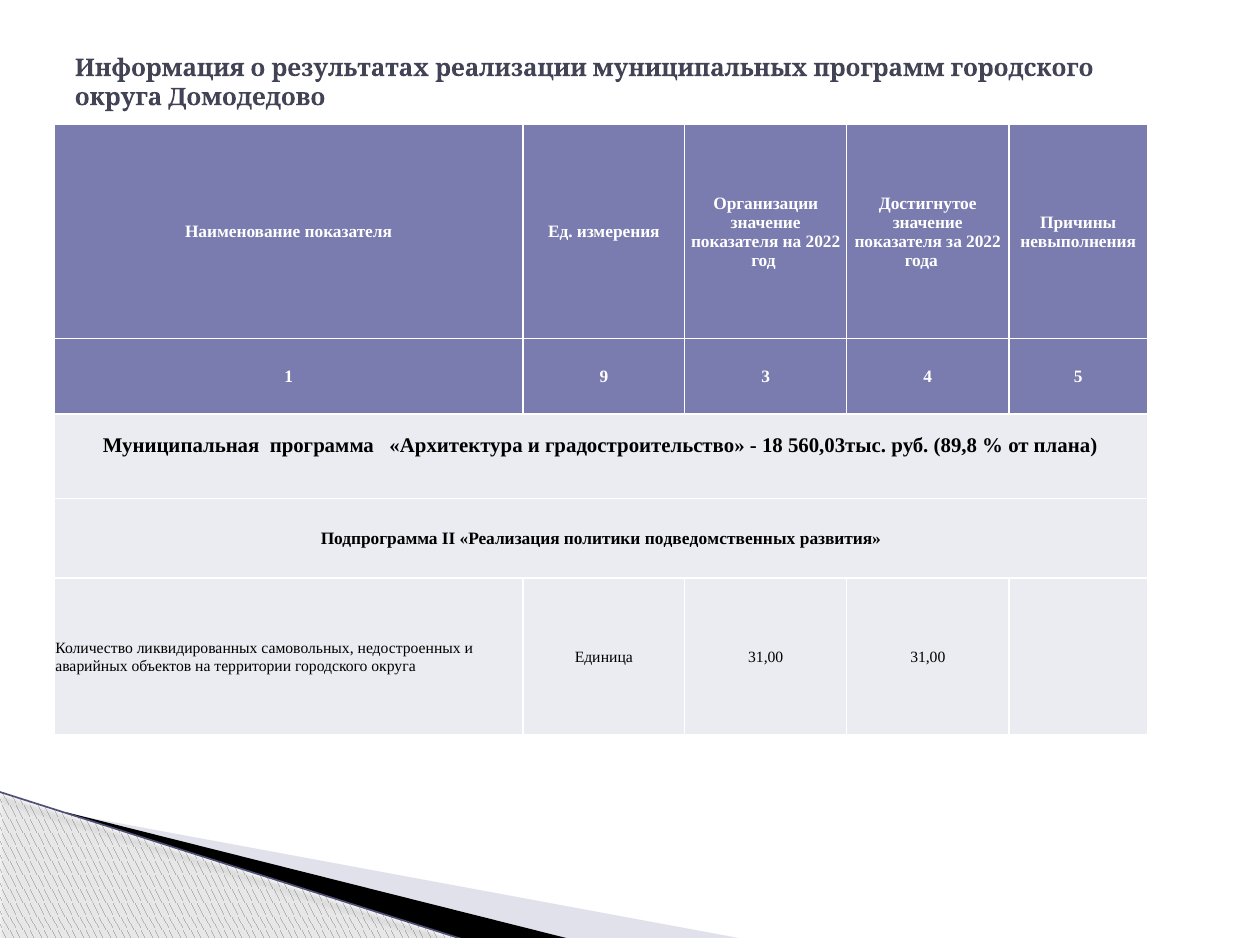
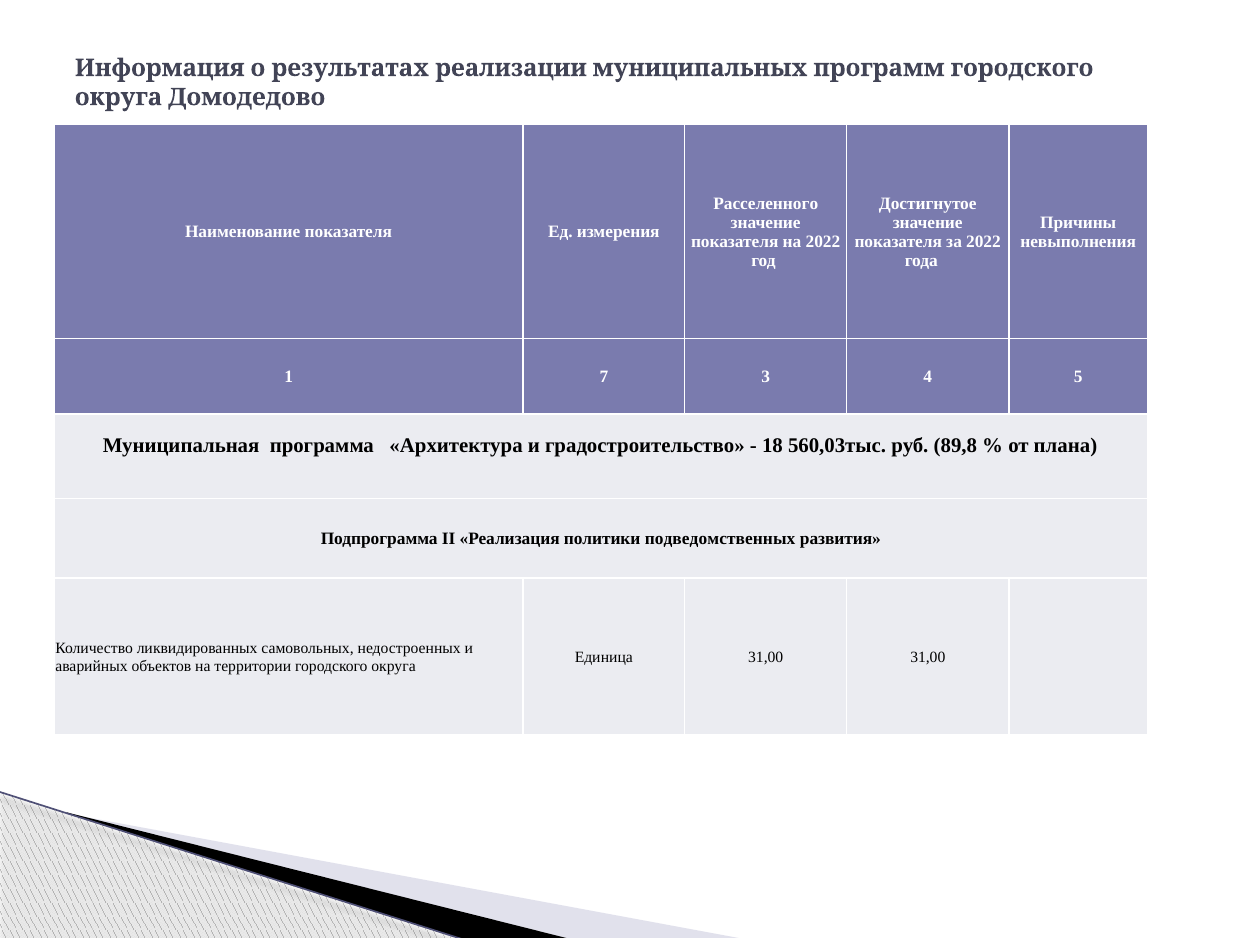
Организации: Организации -> Расселенного
9: 9 -> 7
